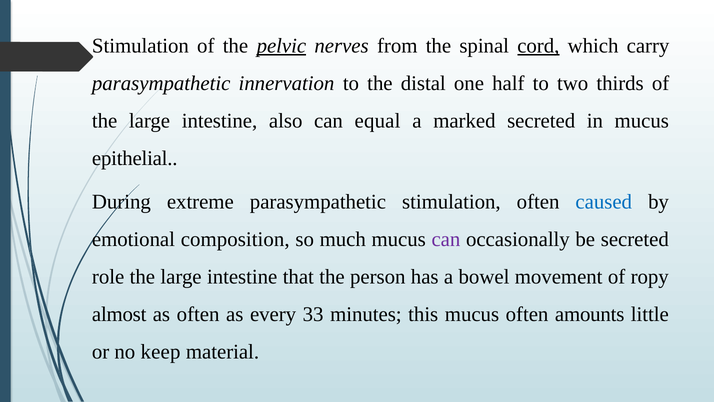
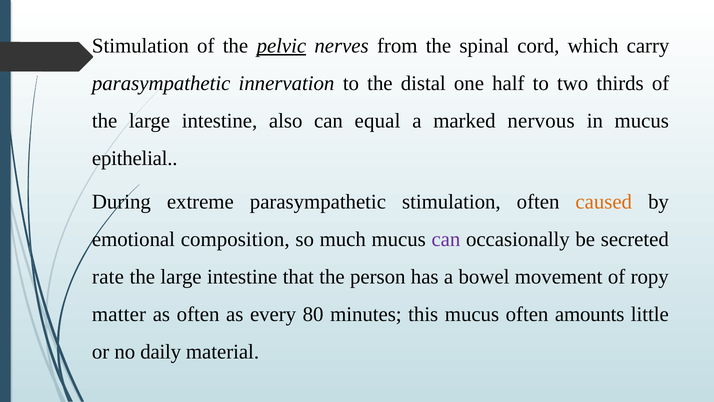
cord underline: present -> none
marked secreted: secreted -> nervous
caused colour: blue -> orange
role: role -> rate
almost: almost -> matter
33: 33 -> 80
keep: keep -> daily
